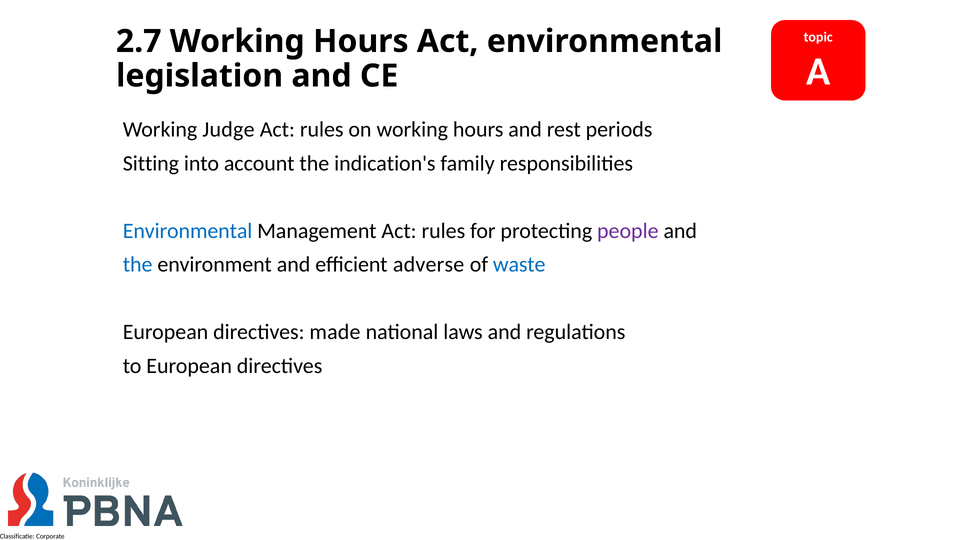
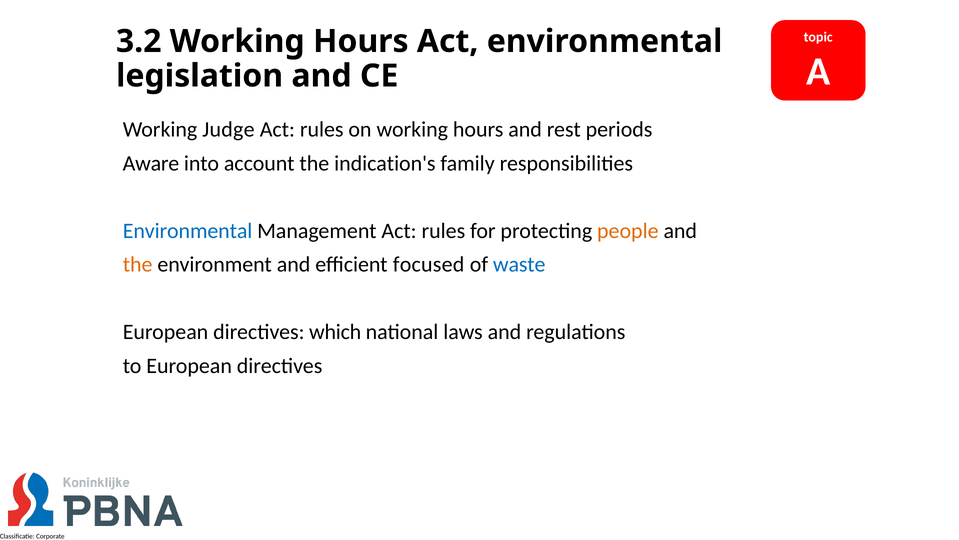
2.7: 2.7 -> 3.2
Sitting: Sitting -> Aware
people colour: purple -> orange
the at (138, 264) colour: blue -> orange
adverse: adverse -> focused
made: made -> which
